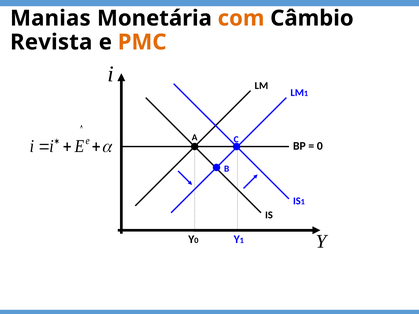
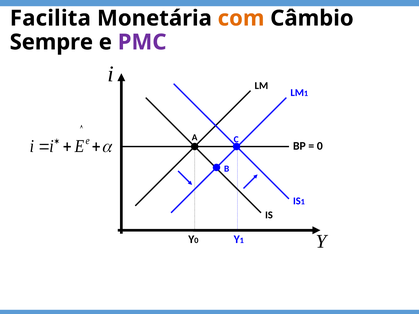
Manias: Manias -> Facilita
Revista: Revista -> Sempre
PMC colour: orange -> purple
